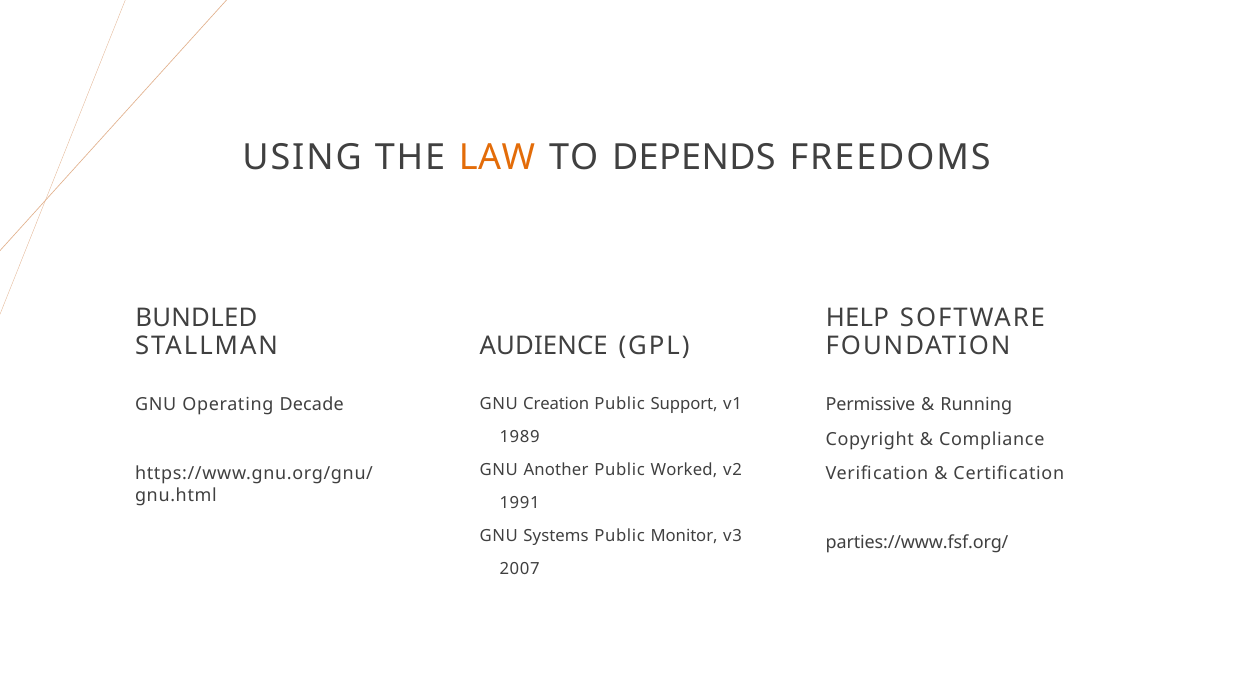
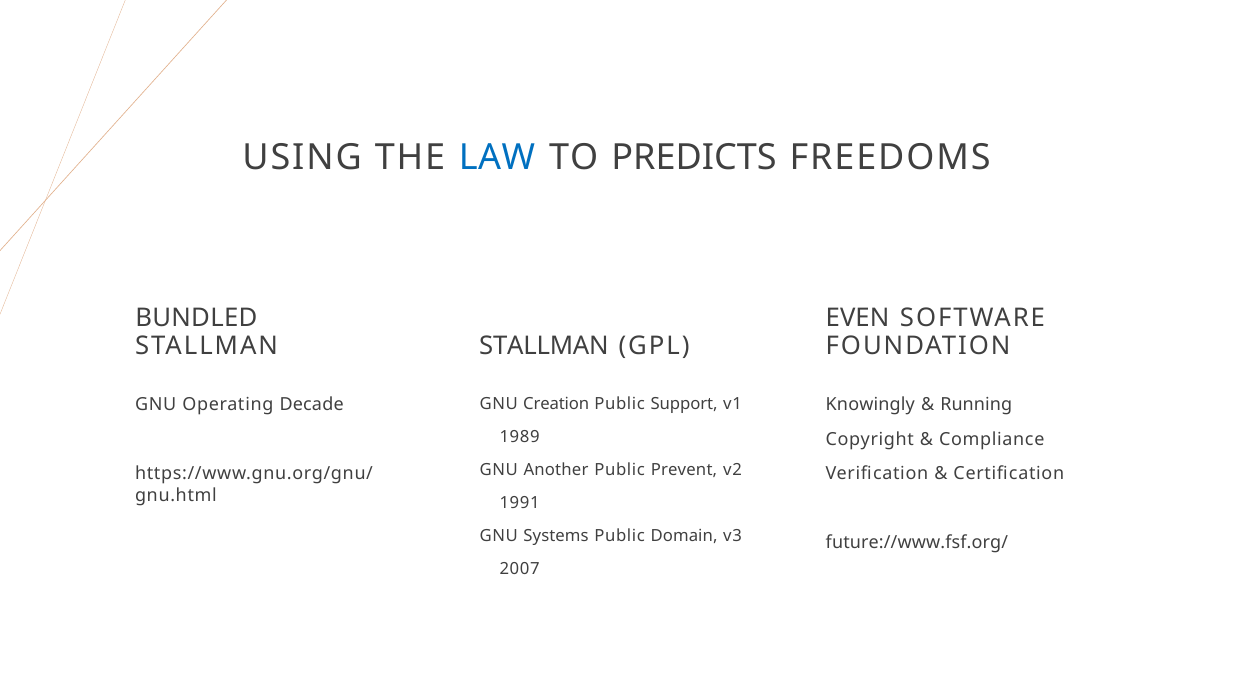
LAW colour: orange -> blue
DEPENDS: DEPENDS -> PREDICTS
HELP: HELP -> EVEN
AUDIENCE at (544, 346): AUDIENCE -> STALLMAN
Permissive: Permissive -> Knowingly
Worked: Worked -> Prevent
Monitor: Monitor -> Domain
parties://www.fsf.org/: parties://www.fsf.org/ -> future://www.fsf.org/
